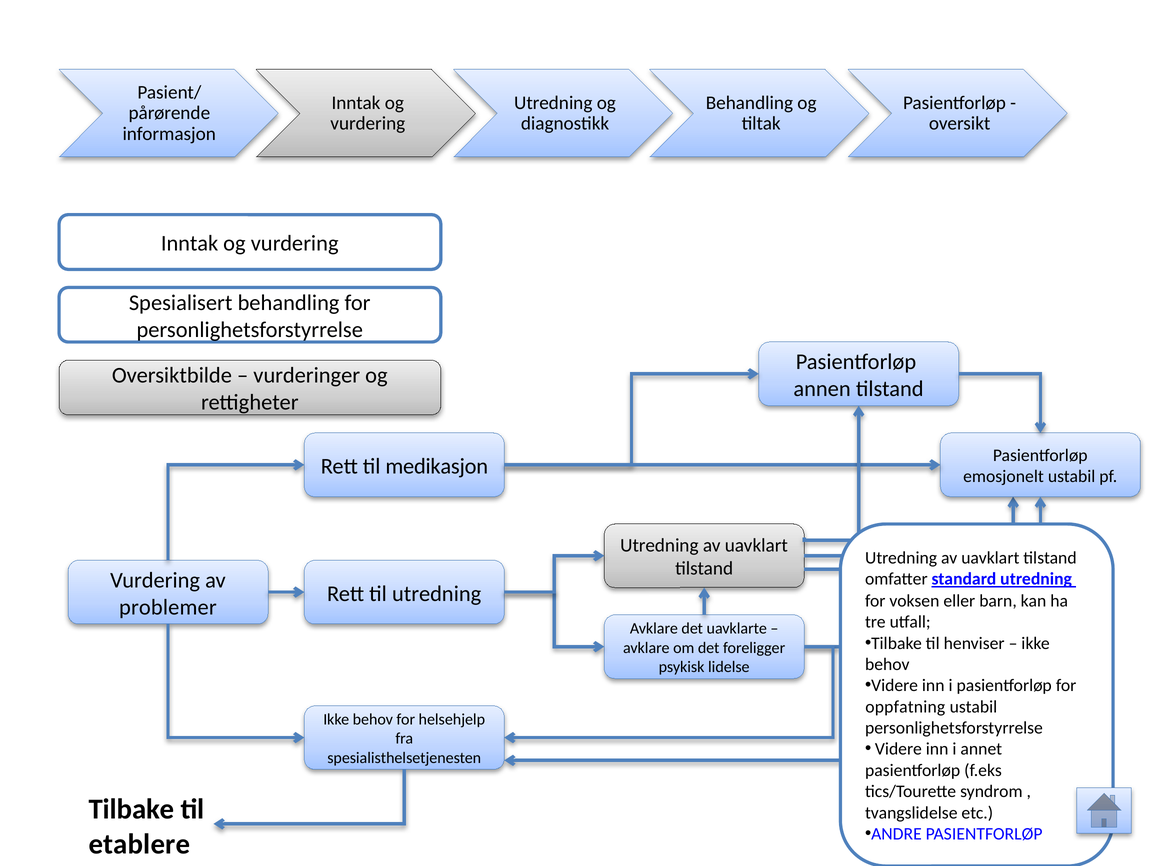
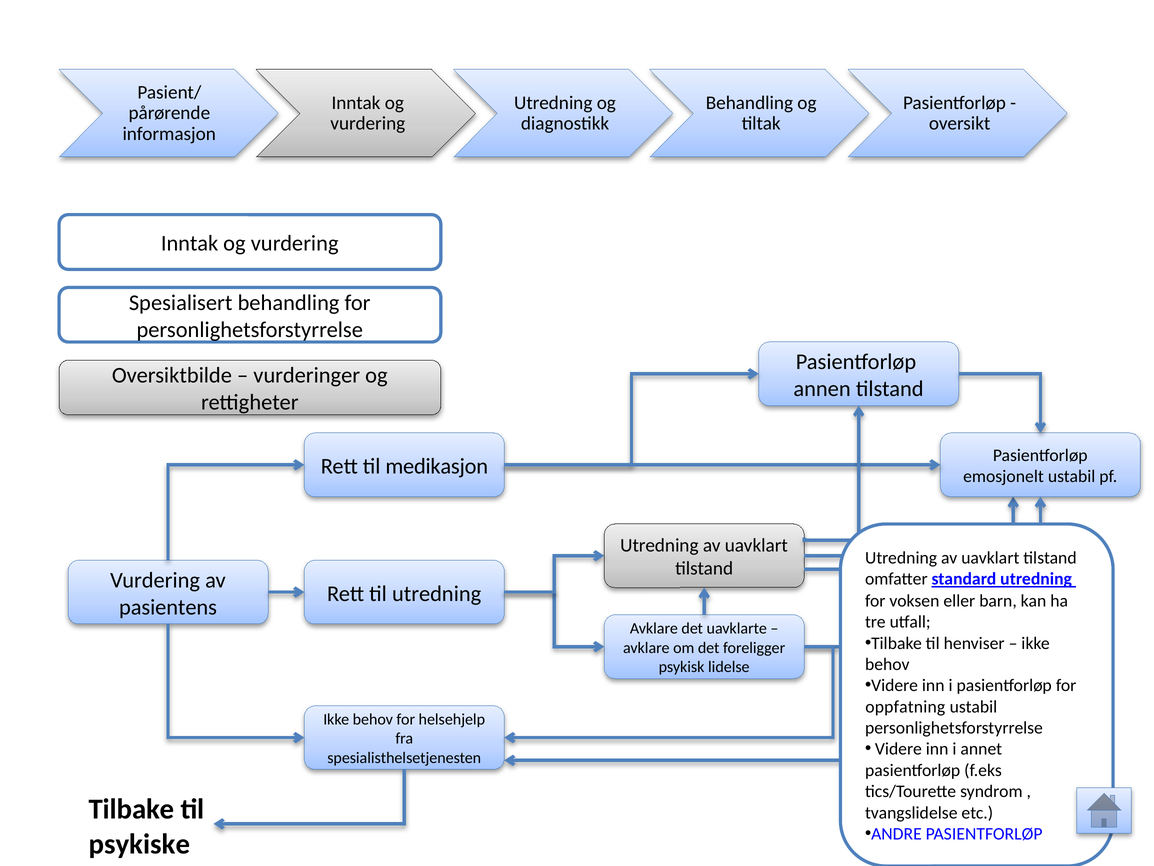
problemer: problemer -> pasientens
etablere: etablere -> psykiske
